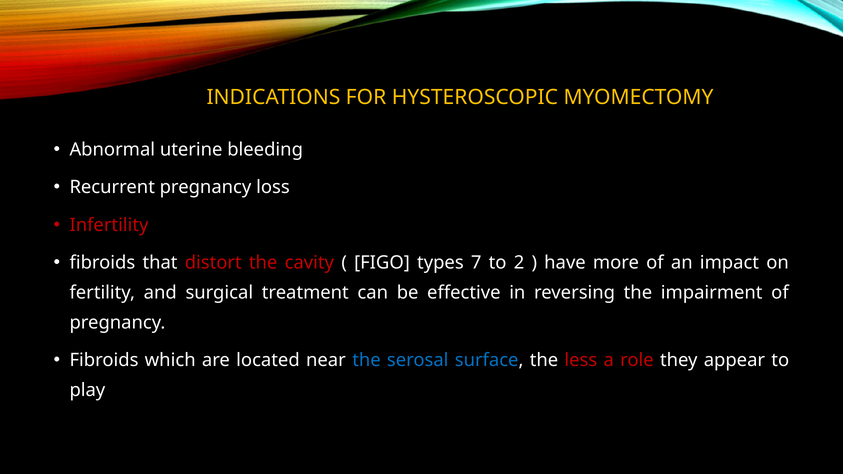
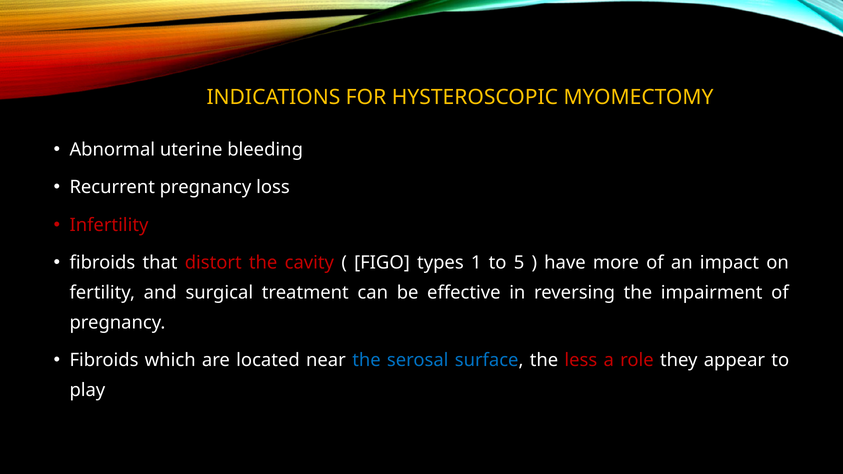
7: 7 -> 1
2: 2 -> 5
